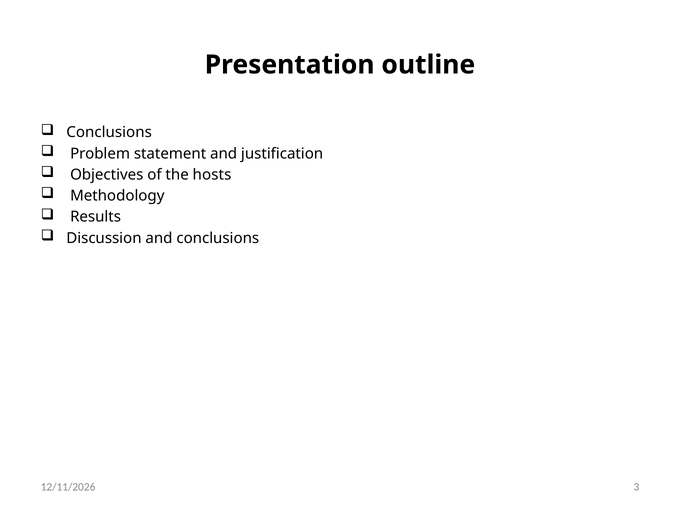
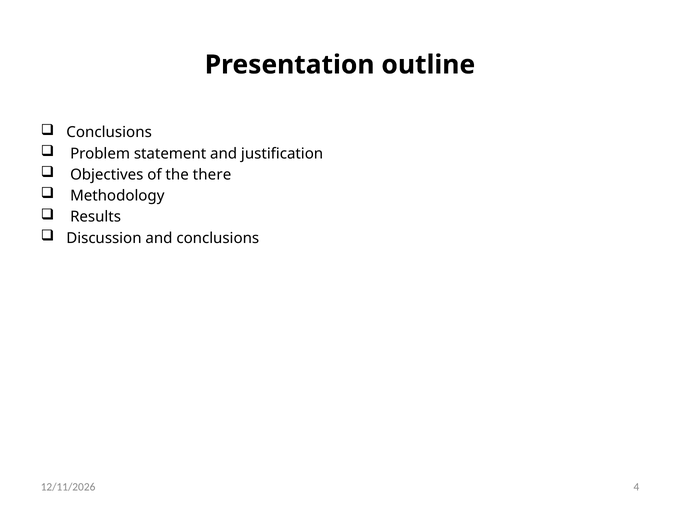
hosts: hosts -> there
3: 3 -> 4
